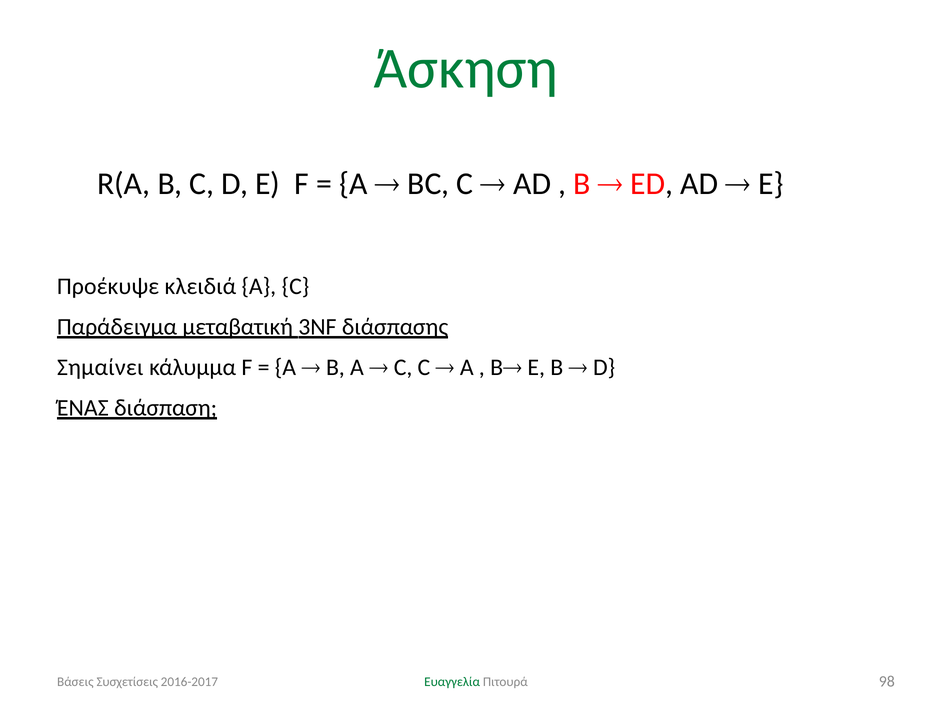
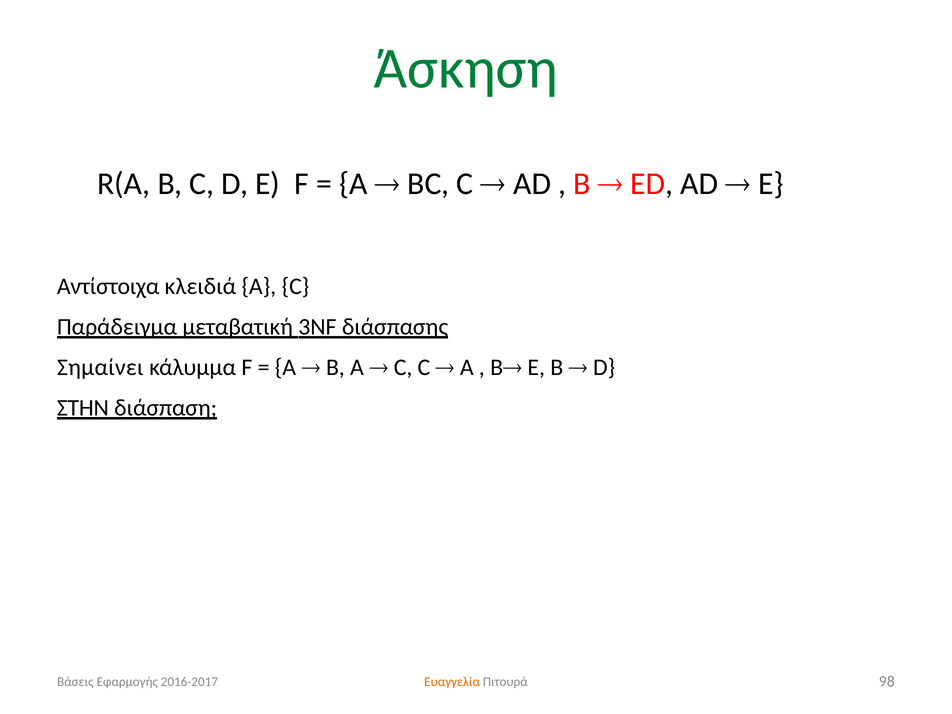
Προέκυψε: Προέκυψε -> Αντίστοιχα
ΈΝΑΣ: ΈΝΑΣ -> ΣΤΗΝ
Συσχετίσεις: Συσχετίσεις -> Εφαρμογής
Ευαγγελία colour: green -> orange
